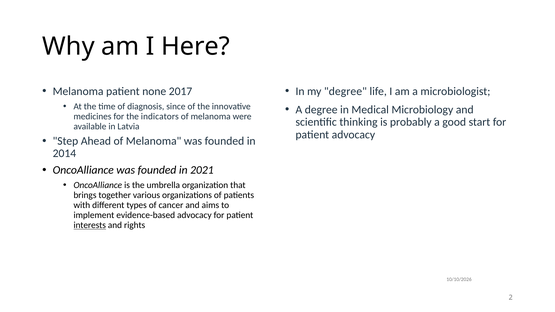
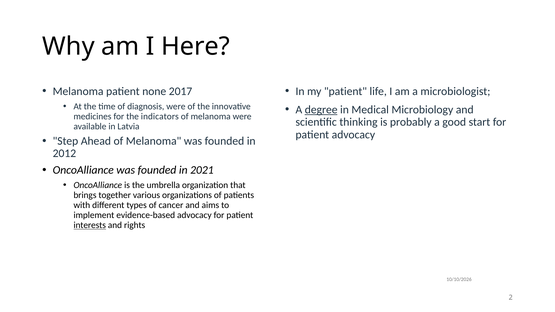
my degree: degree -> patient
diagnosis since: since -> were
degree at (321, 110) underline: none -> present
2014: 2014 -> 2012
